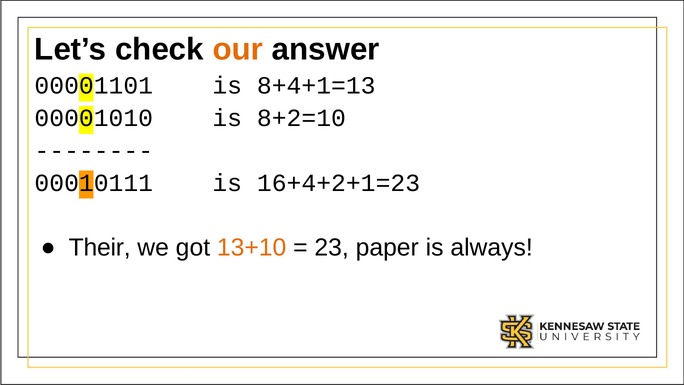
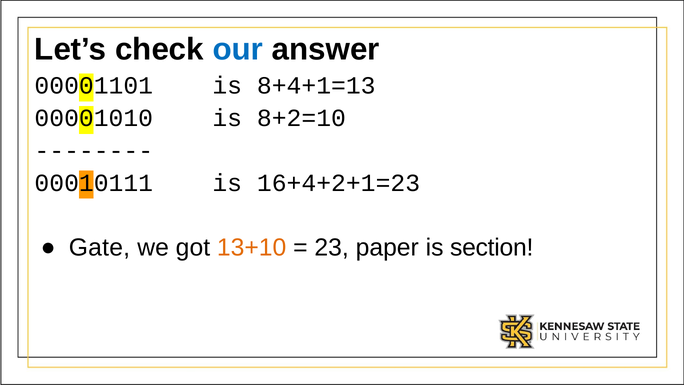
our colour: orange -> blue
Their: Their -> Gate
always: always -> section
